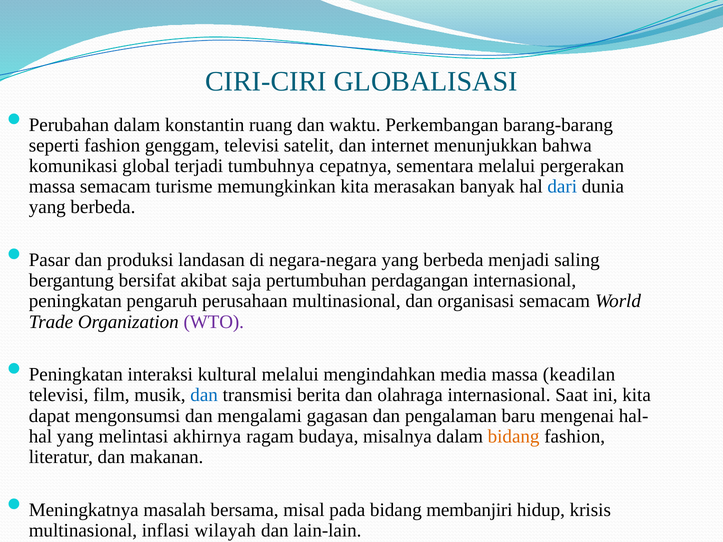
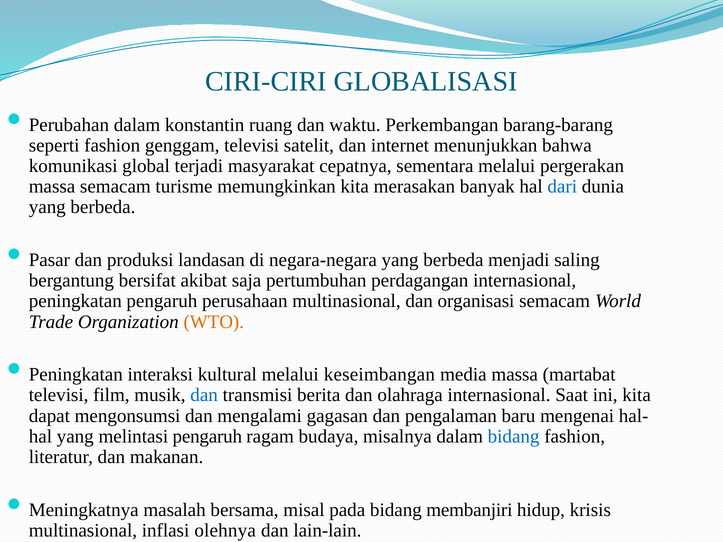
tumbuhnya: tumbuhnya -> masyarakat
WTO colour: purple -> orange
mengindahkan: mengindahkan -> keseimbangan
keadilan: keadilan -> martabat
melintasi akhirnya: akhirnya -> pengaruh
bidang at (514, 437) colour: orange -> blue
wilayah: wilayah -> olehnya
